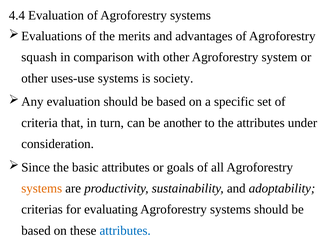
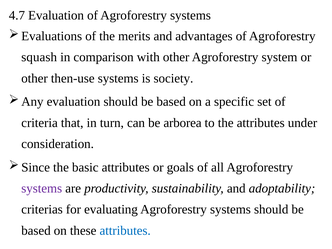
4.4: 4.4 -> 4.7
uses-use: uses-use -> then-use
another: another -> arborea
systems at (42, 188) colour: orange -> purple
